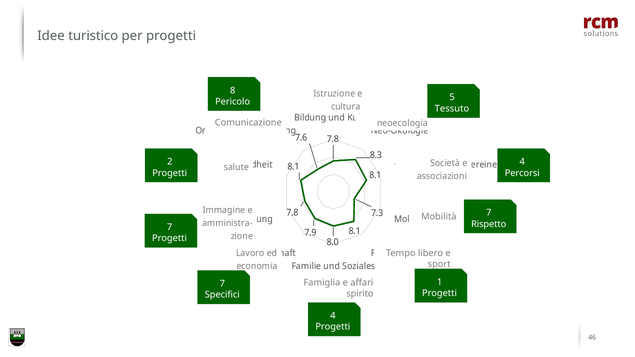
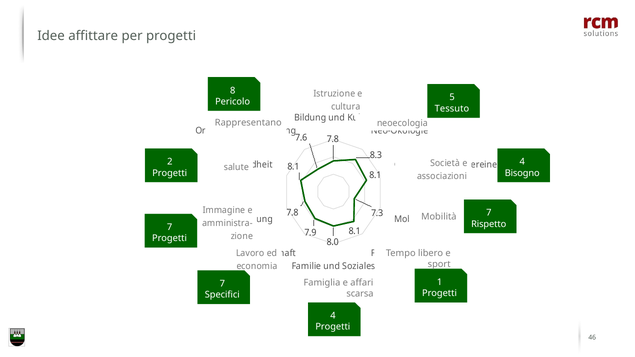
turistico: turistico -> affittare
Comunicazione: Comunicazione -> Rappresentano
Percorsi: Percorsi -> Bisogno
spirito: spirito -> scarsa
